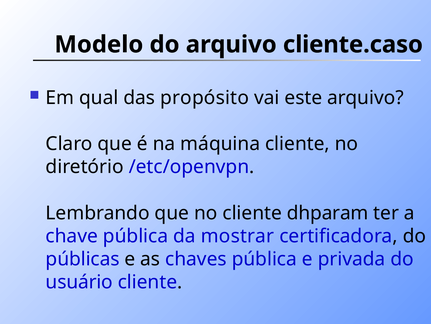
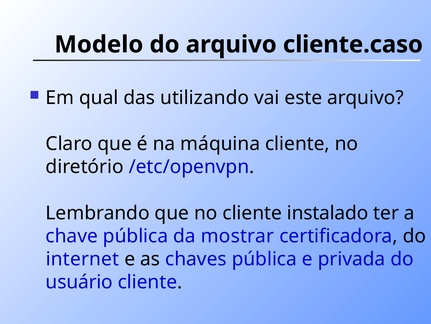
propósito: propósito -> utilizando
dhparam: dhparam -> instalado
públicas: públicas -> internet
